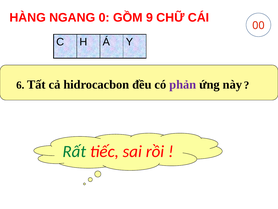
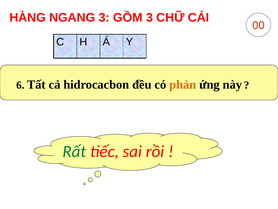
NGANG 0: 0 -> 3
GỒM 9: 9 -> 3
phản colour: purple -> orange
